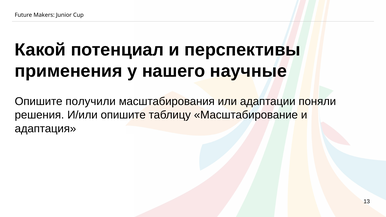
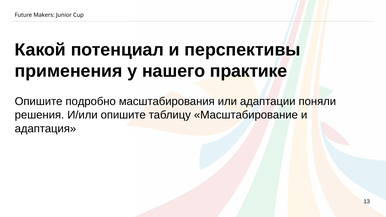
научные: научные -> практике
получили: получили -> подробно
